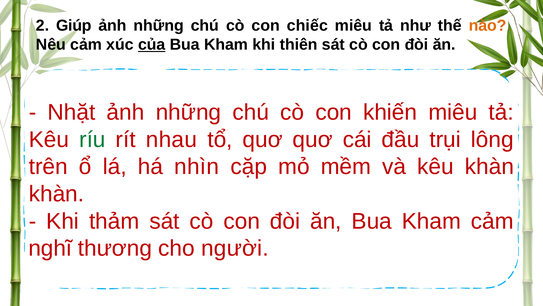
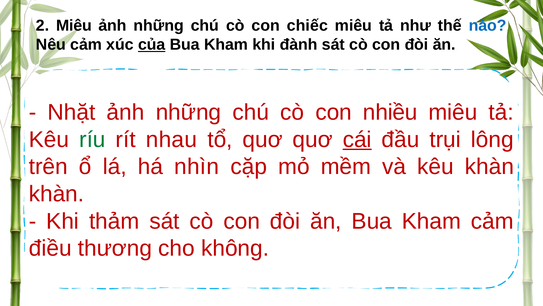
2 Giúp: Giúp -> Miêu
nào colour: orange -> blue
thiên: thiên -> đành
khiến: khiến -> nhiều
cái underline: none -> present
nghĩ: nghĩ -> điều
người: người -> không
